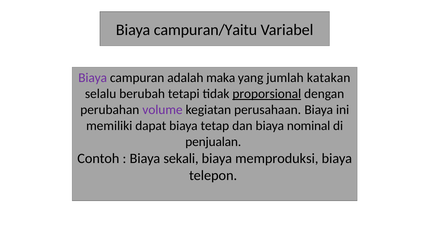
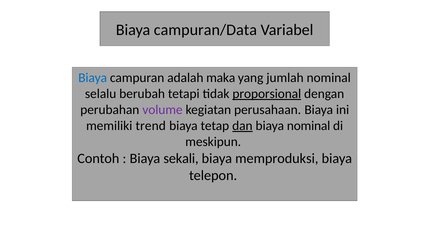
campuran/Yaitu: campuran/Yaitu -> campuran/Data
Biaya at (93, 78) colour: purple -> blue
jumlah katakan: katakan -> nominal
dapat: dapat -> trend
dan underline: none -> present
penjualan: penjualan -> meskipun
